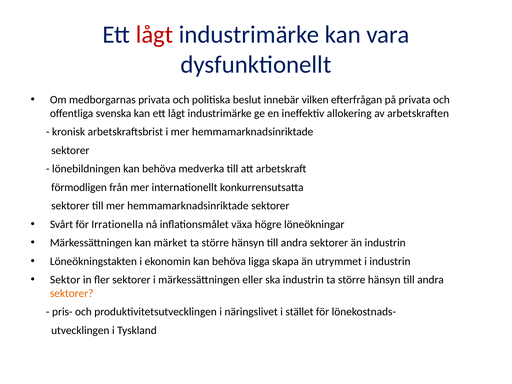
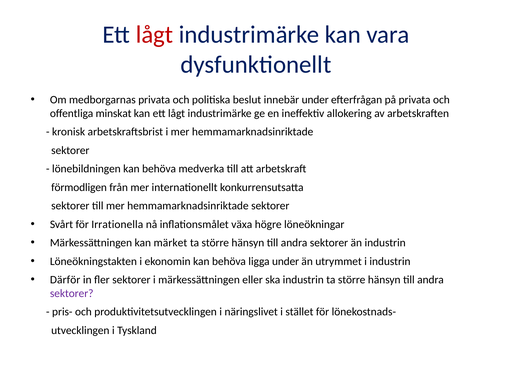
innebär vilken: vilken -> under
svenska: svenska -> minskat
ligga skapa: skapa -> under
Sektor: Sektor -> Därför
sektorer at (72, 293) colour: orange -> purple
